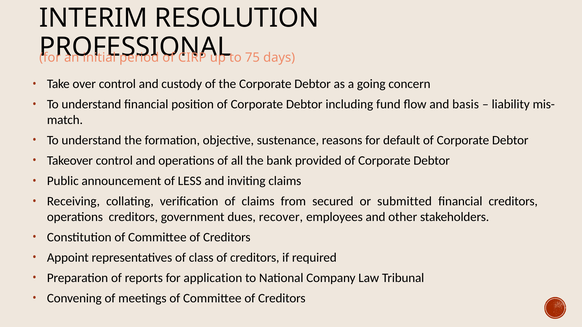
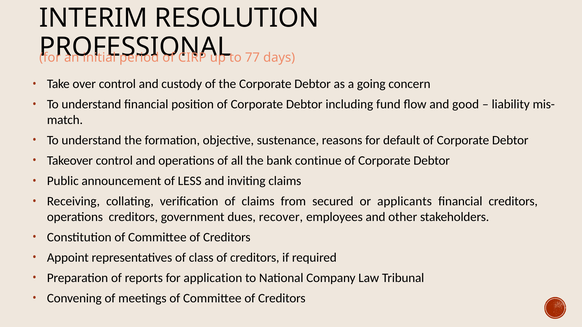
75: 75 -> 77
basis: basis -> good
provided: provided -> continue
submitted: submitted -> applicants
